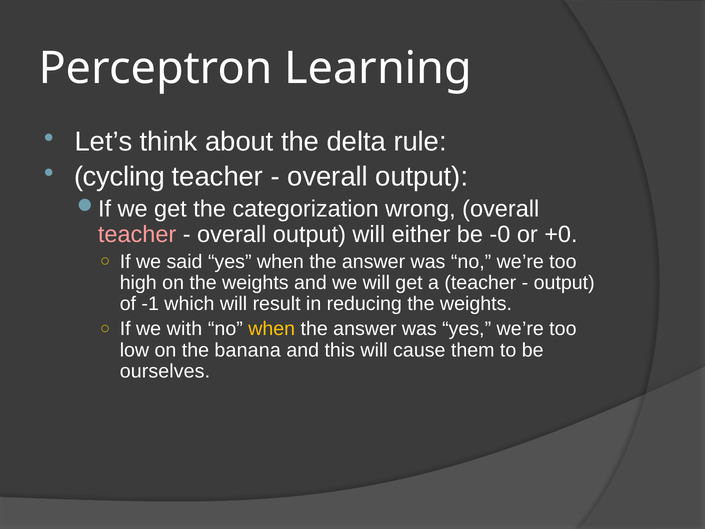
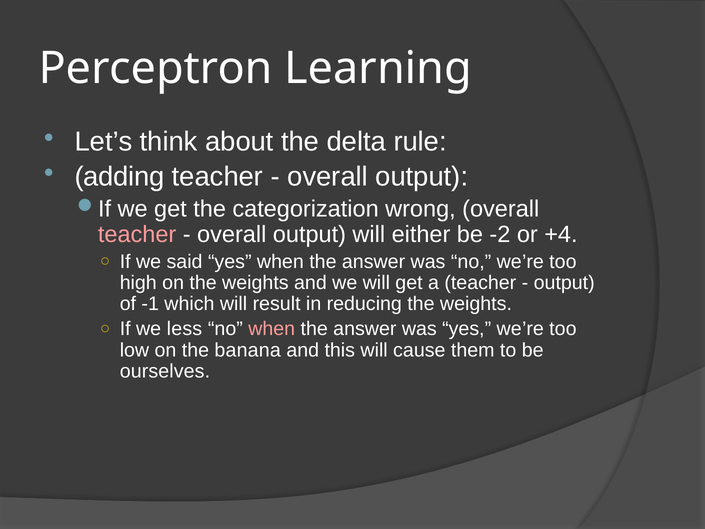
cycling: cycling -> adding
-0: -0 -> -2
+0: +0 -> +4
with: with -> less
when at (272, 329) colour: yellow -> pink
